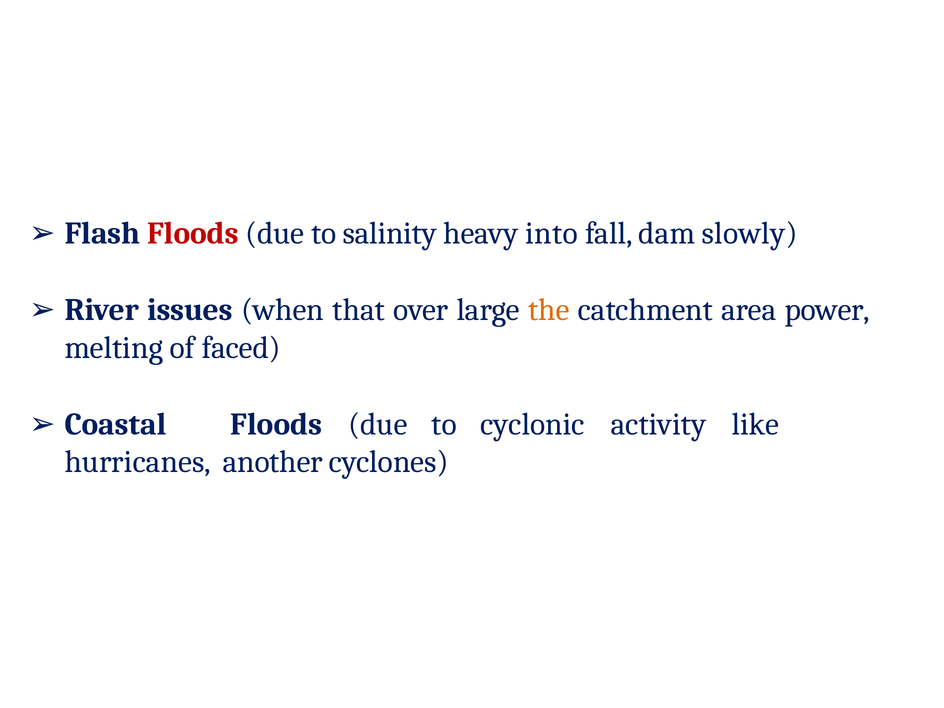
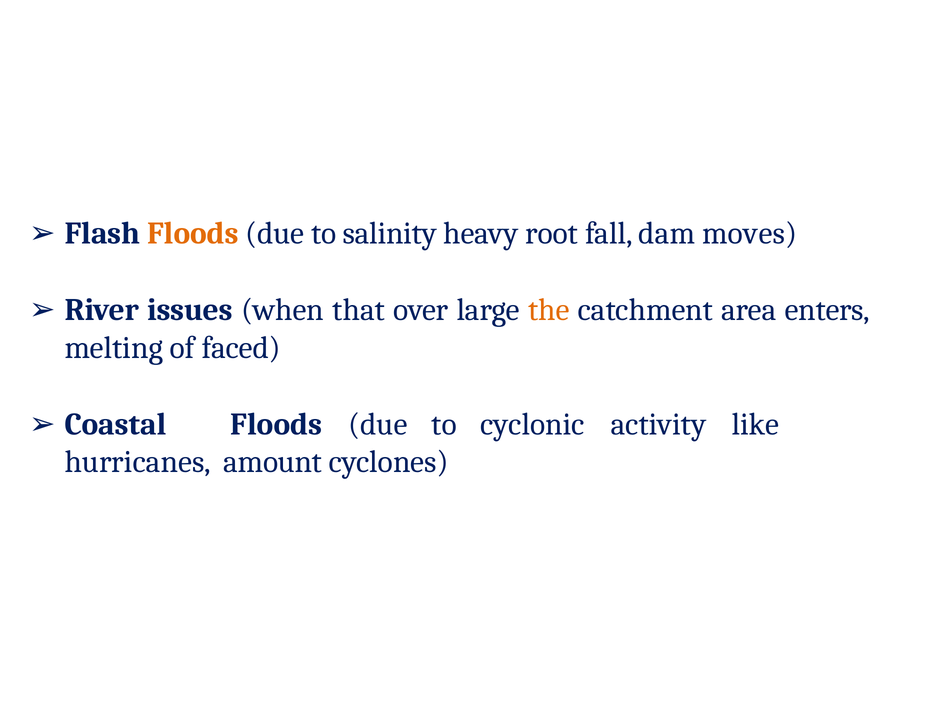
Floods at (193, 234) colour: red -> orange
into: into -> root
slowly: slowly -> moves
power: power -> enters
another: another -> amount
